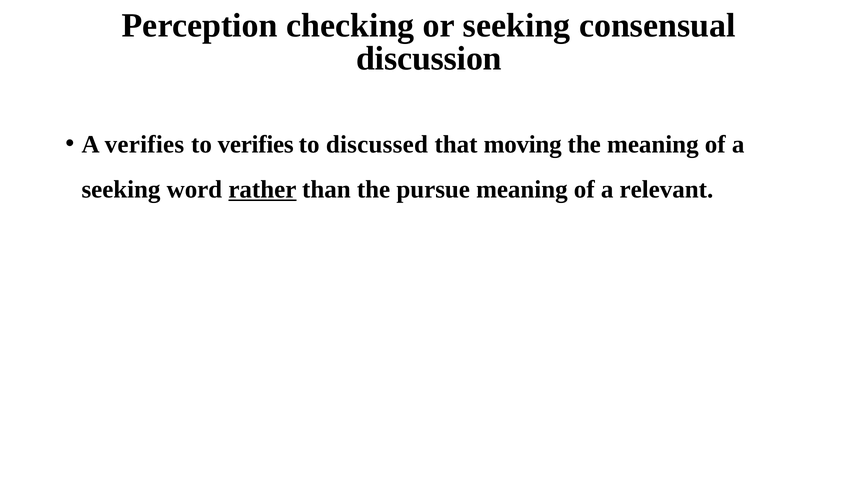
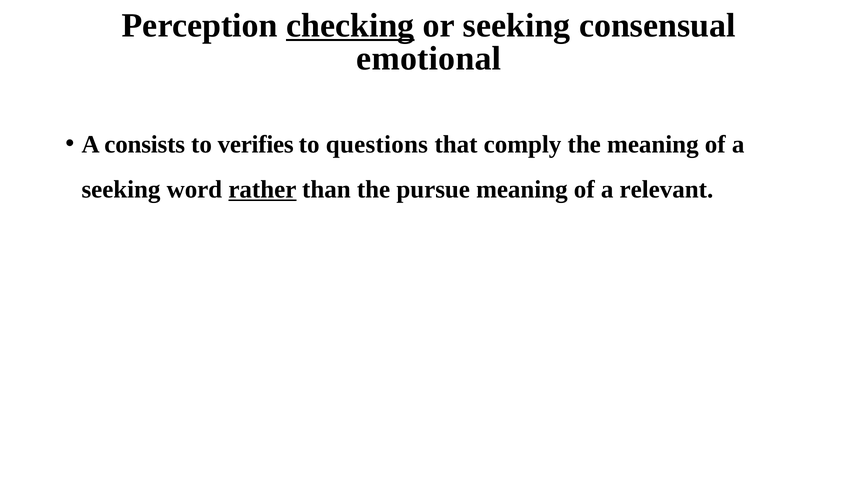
checking underline: none -> present
discussion: discussion -> emotional
A verifies: verifies -> consists
discussed: discussed -> questions
moving: moving -> comply
